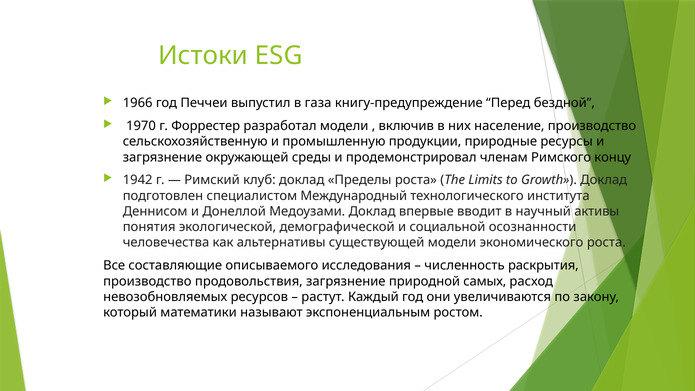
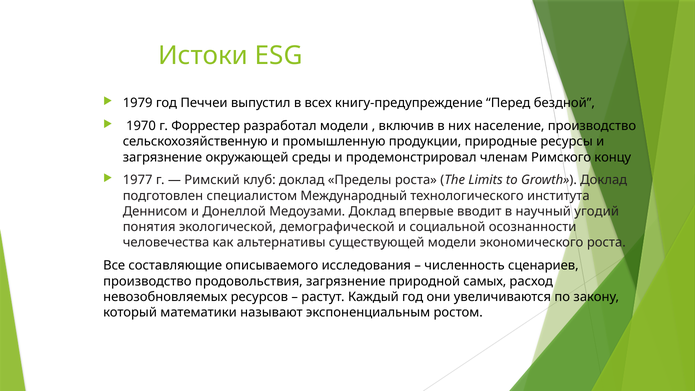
1966: 1966 -> 1979
газа: газа -> всех
1942: 1942 -> 1977
активы: активы -> угодий
раскрытия: раскрытия -> сценариев
